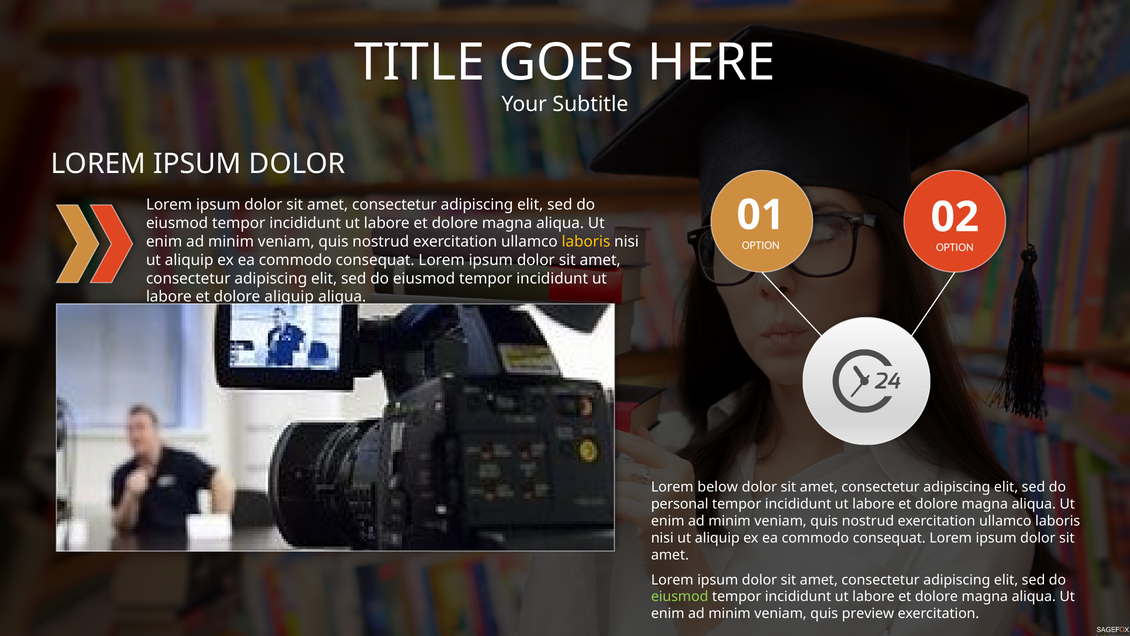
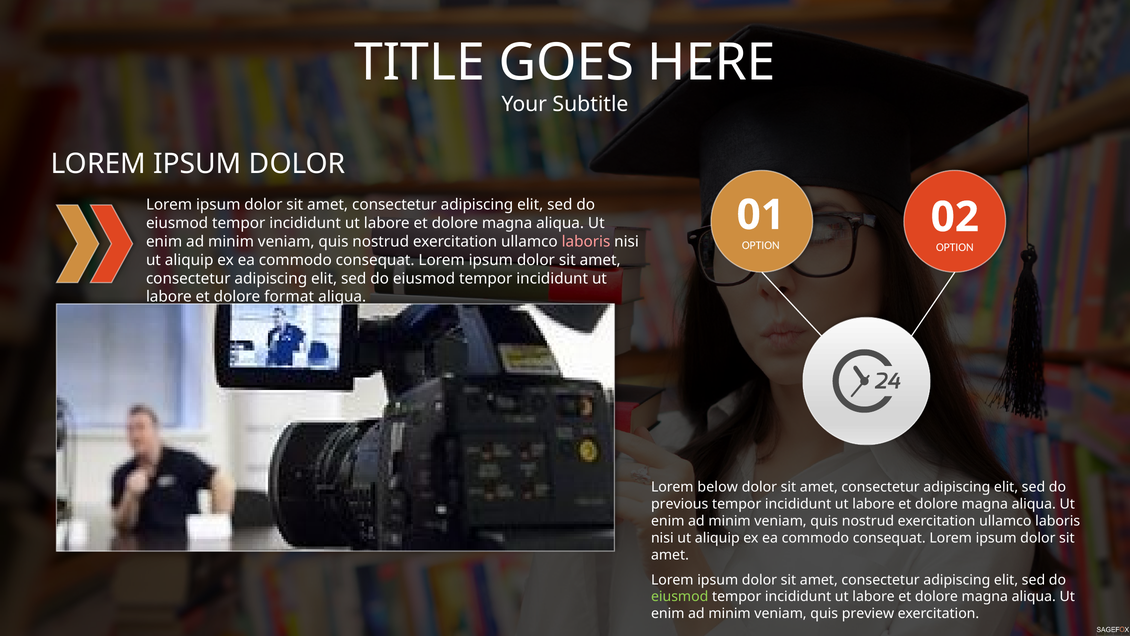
laboris at (586, 242) colour: yellow -> pink
dolore aliquip: aliquip -> format
personal: personal -> previous
